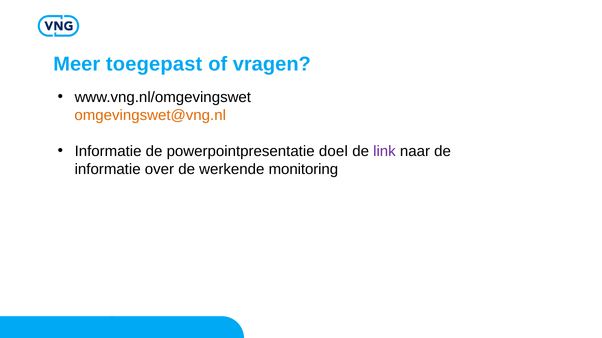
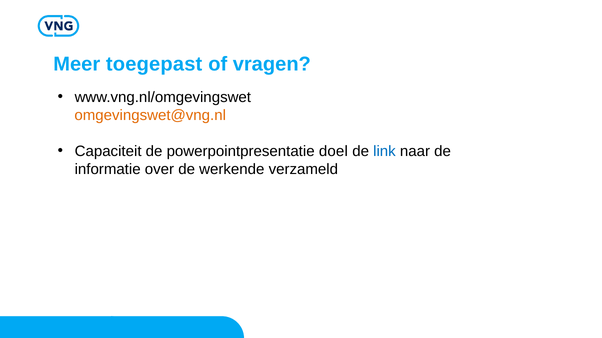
Informatie at (108, 151): Informatie -> Capaciteit
link colour: purple -> blue
monitoring: monitoring -> verzameld
